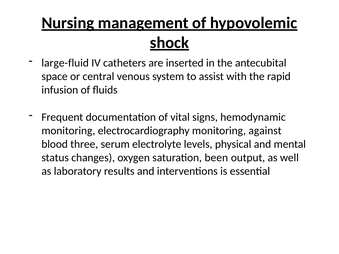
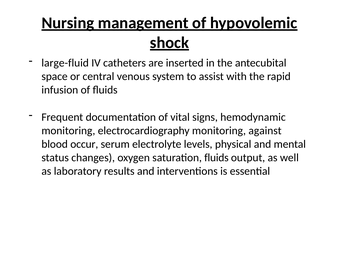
three: three -> occur
saturation been: been -> fluids
